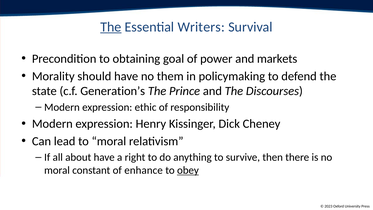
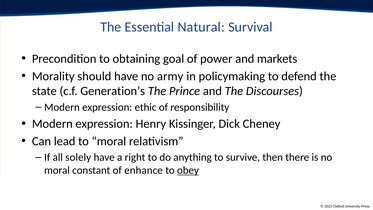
The at (111, 27) underline: present -> none
Writers: Writers -> Natural
them: them -> army
about: about -> solely
